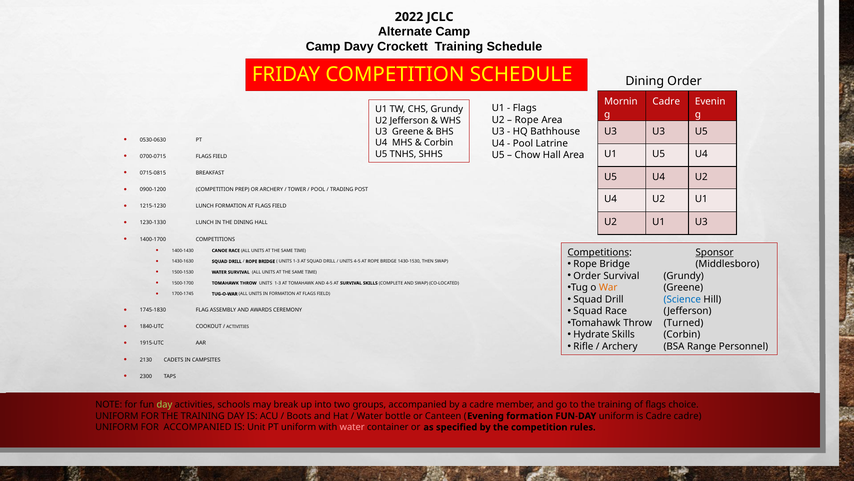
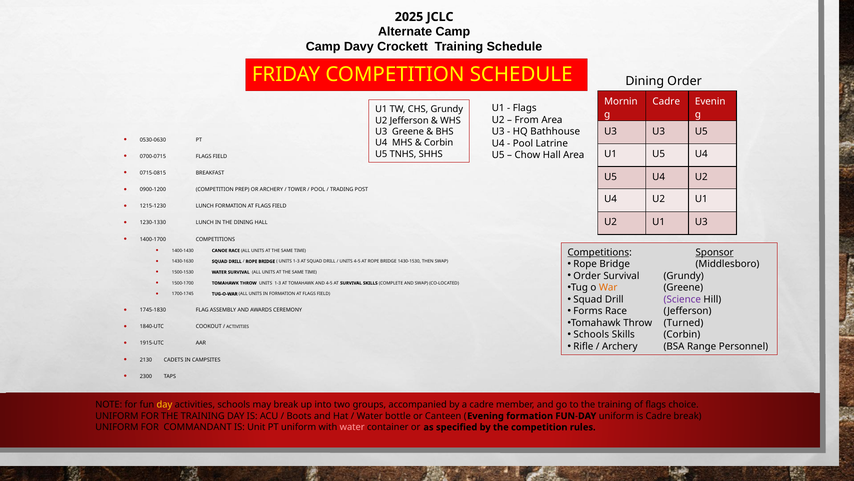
2022: 2022 -> 2025
Rope at (527, 120): Rope -> From
Science colour: blue -> purple
Squad at (588, 311): Squad -> Forms
Hydrate at (591, 334): Hydrate -> Schools
day at (164, 404) colour: light green -> yellow
Cadre cadre: cadre -> break
FOR ACCOMPANIED: ACCOMPANIED -> COMMANDANT
